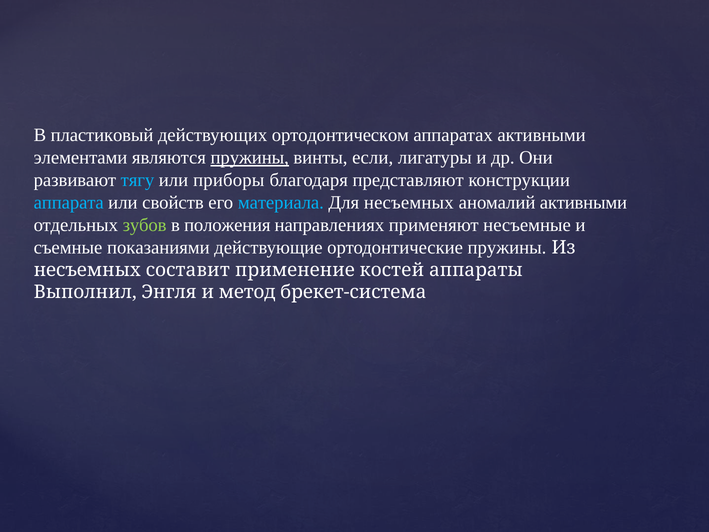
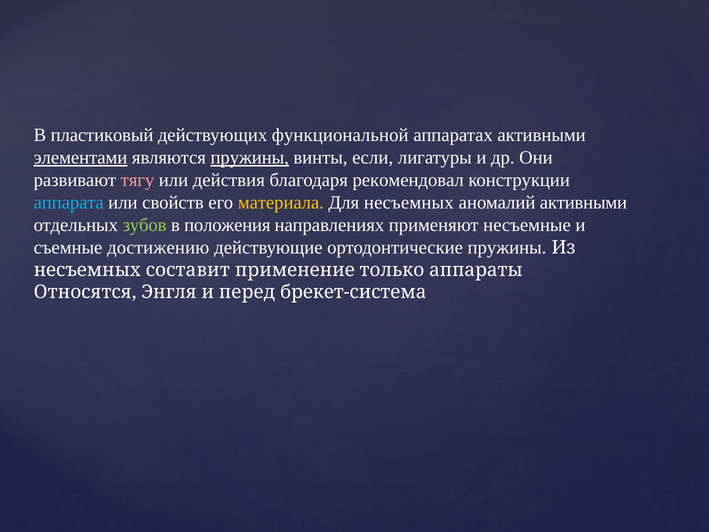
ортодонтическом: ортодонтическом -> функциональной
элементами underline: none -> present
тягу colour: light blue -> pink
приборы: приборы -> действия
представляют: представляют -> рекомендовал
материала colour: light blue -> yellow
показаниями: показаниями -> достижению
костей: костей -> только
Выполнил: Выполнил -> Относятся
метод: метод -> перед
